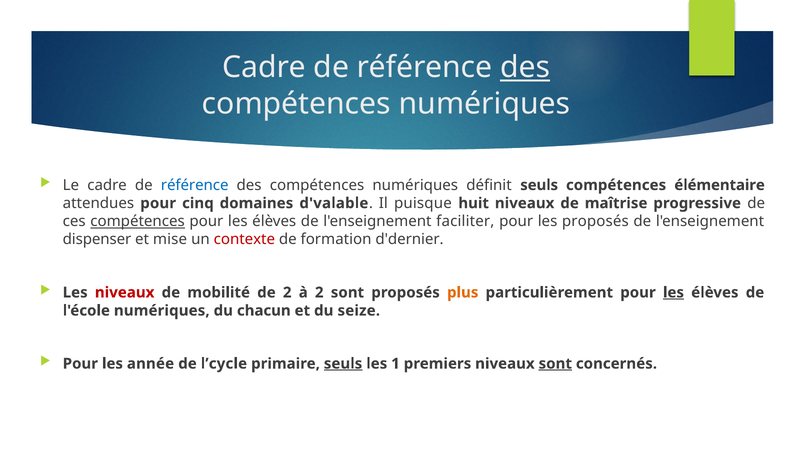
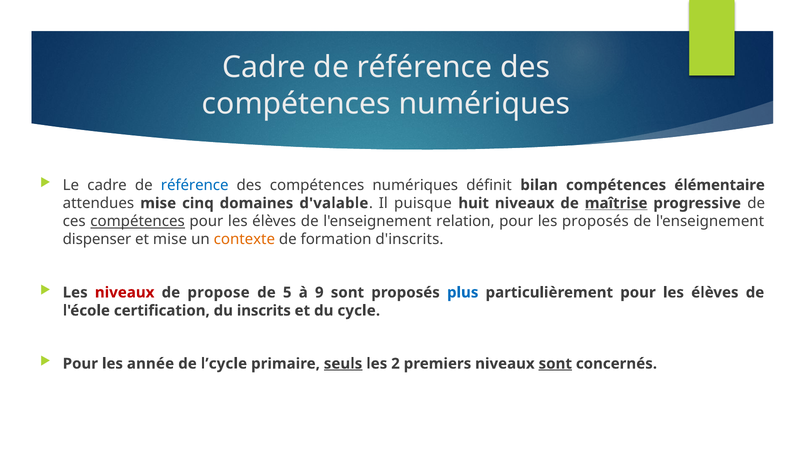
des at (525, 67) underline: present -> none
définit seuls: seuls -> bilan
attendues pour: pour -> mise
maîtrise underline: none -> present
faciliter: faciliter -> relation
contexte colour: red -> orange
d'dernier: d'dernier -> d'inscrits
mobilité: mobilité -> propose
de 2: 2 -> 5
à 2: 2 -> 9
plus colour: orange -> blue
les at (673, 292) underline: present -> none
l'école numériques: numériques -> certification
chacun: chacun -> inscrits
seize: seize -> cycle
1: 1 -> 2
